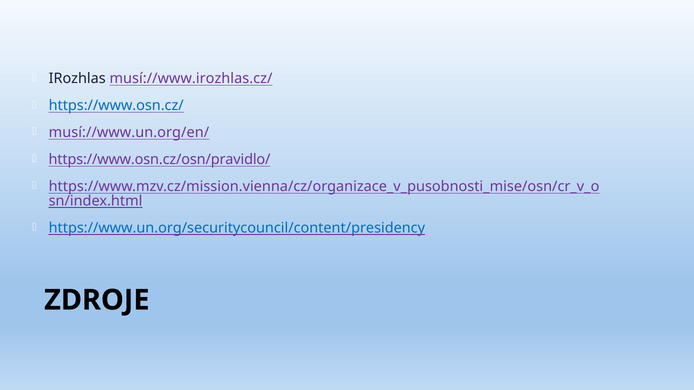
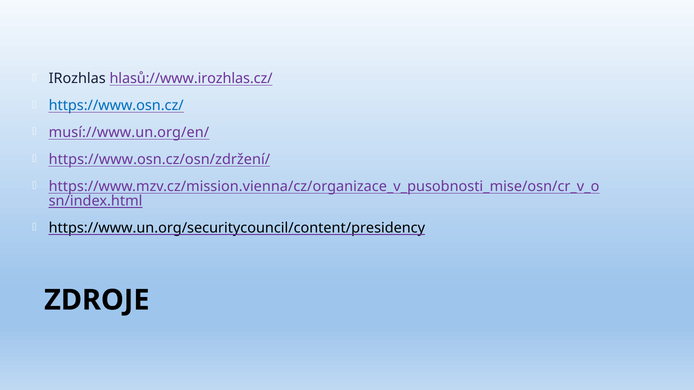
musí://www.irozhlas.cz/: musí://www.irozhlas.cz/ -> hlasů://www.irozhlas.cz/
https://www.osn.cz/osn/pravidlo/: https://www.osn.cz/osn/pravidlo/ -> https://www.osn.cz/osn/zdržení/
https://www.un.org/securitycouncil/content/presidency colour: blue -> black
